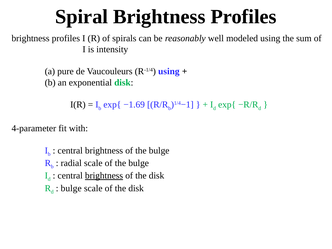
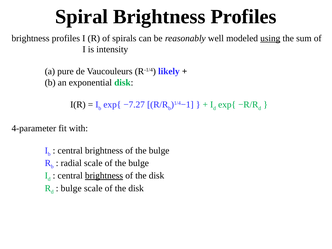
using at (270, 38) underline: none -> present
R-1/4 using: using -> likely
−1.69: −1.69 -> −7.27
